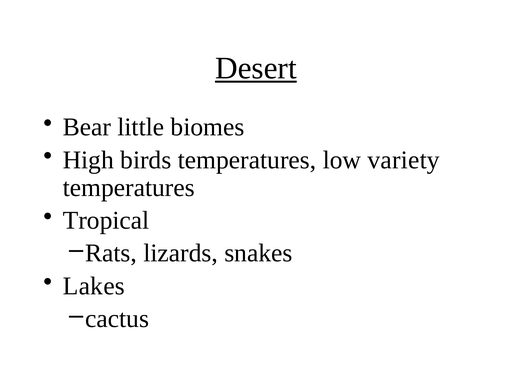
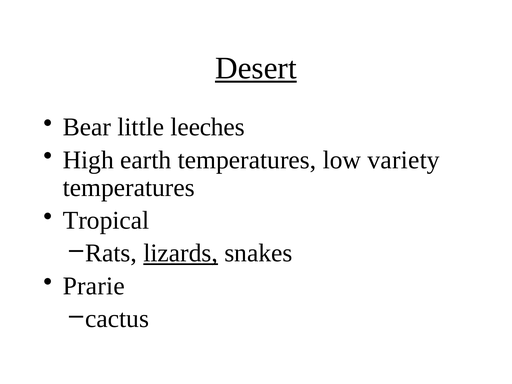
biomes: biomes -> leeches
birds: birds -> earth
lizards underline: none -> present
Lakes: Lakes -> Prarie
